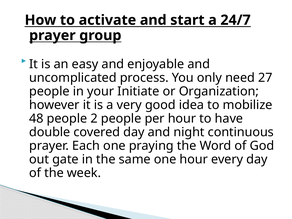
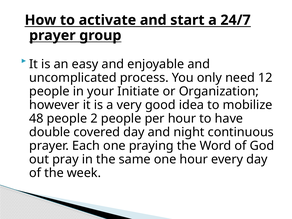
27: 27 -> 12
gate: gate -> pray
